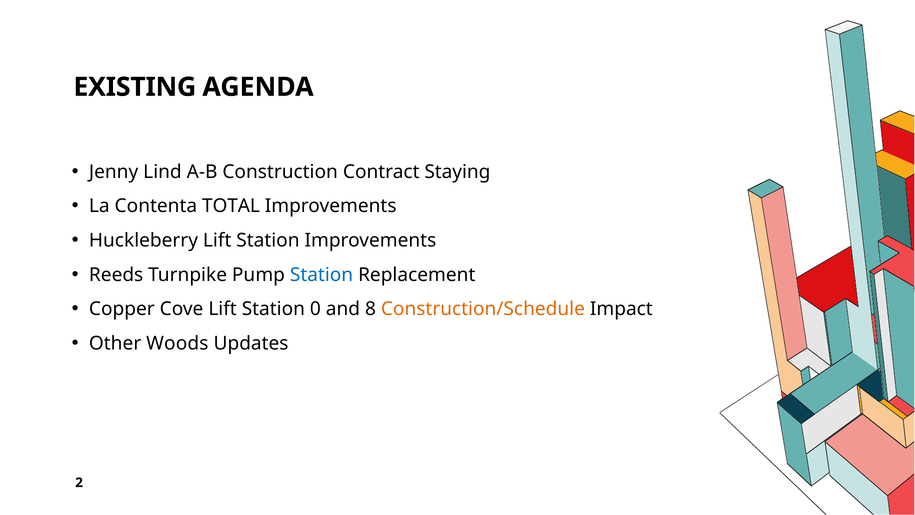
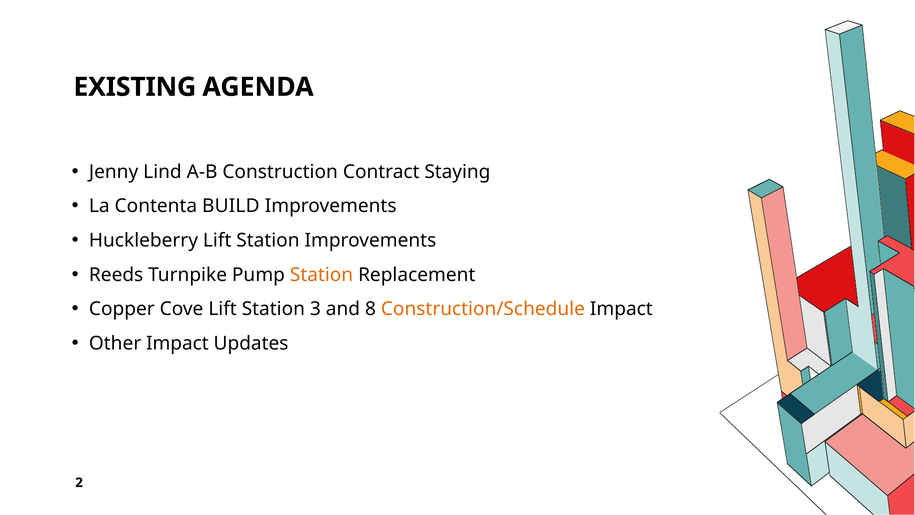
TOTAL: TOTAL -> BUILD
Station at (322, 275) colour: blue -> orange
0: 0 -> 3
Other Woods: Woods -> Impact
